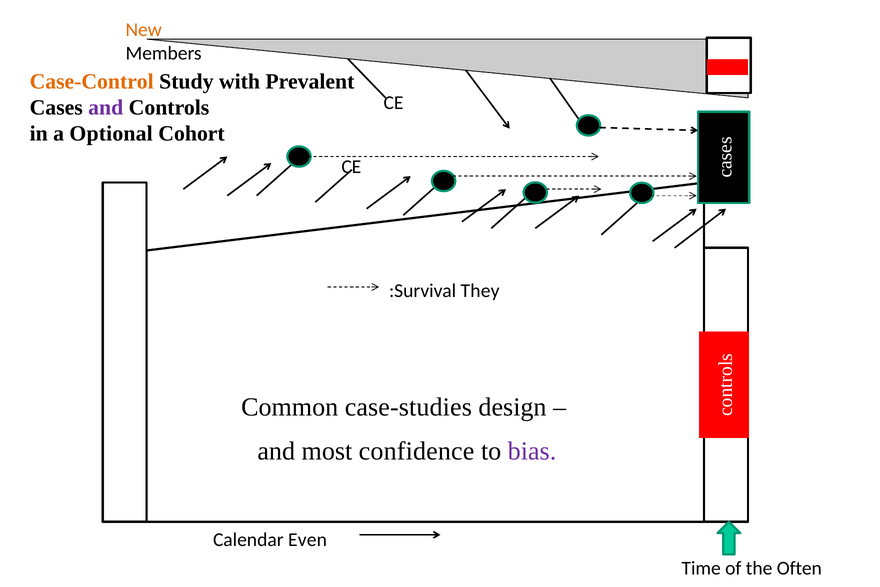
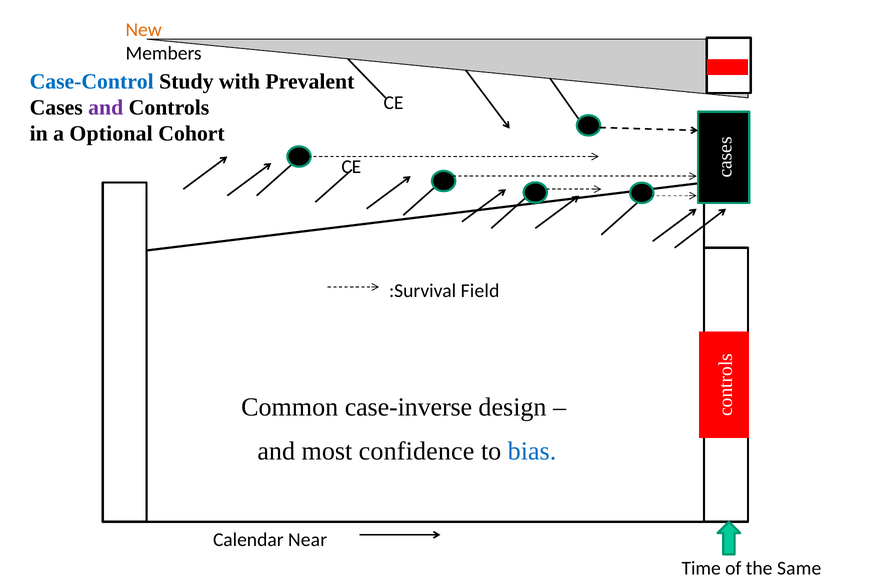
Case-Control colour: orange -> blue
They: They -> Field
case-studies: case-studies -> case-inverse
bias colour: purple -> blue
Even: Even -> Near
Often: Often -> Same
